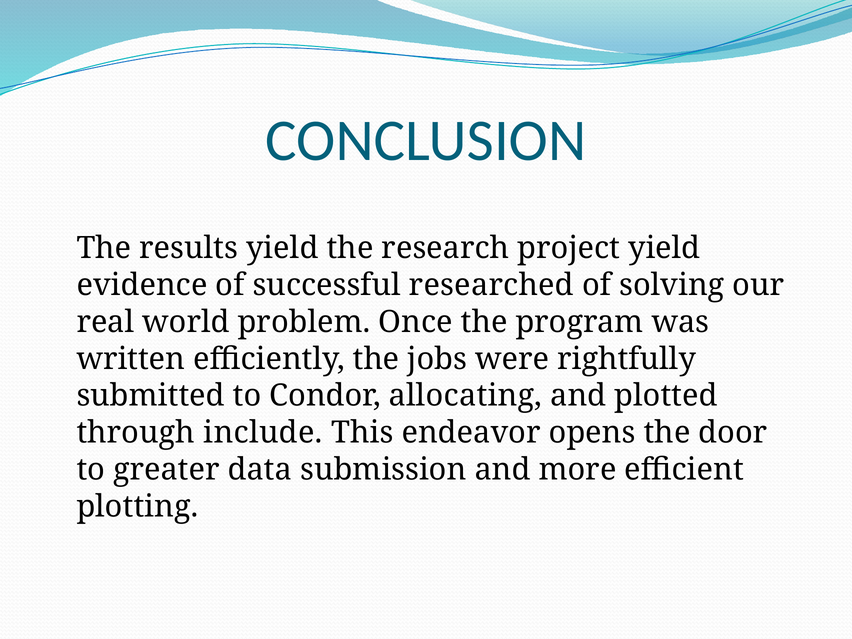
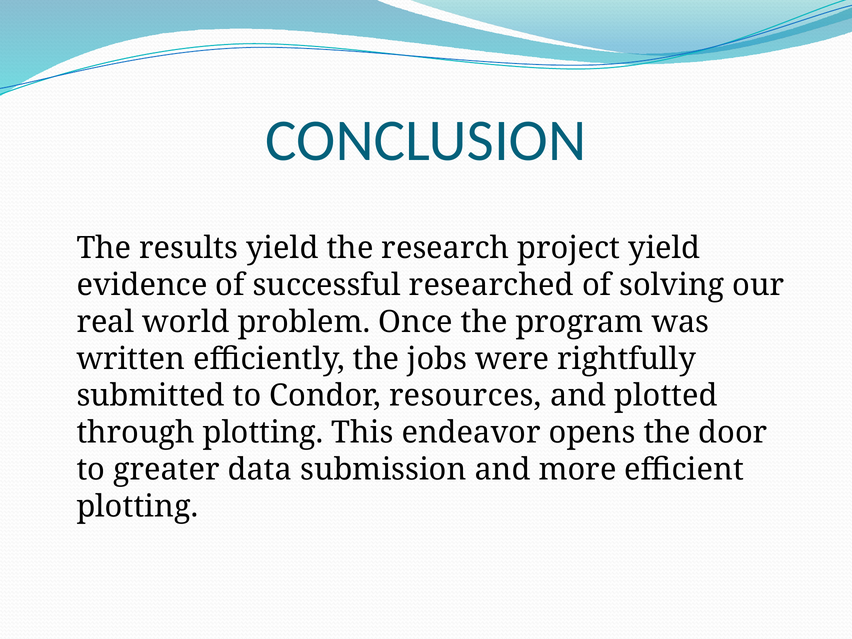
allocating: allocating -> resources
through include: include -> plotting
